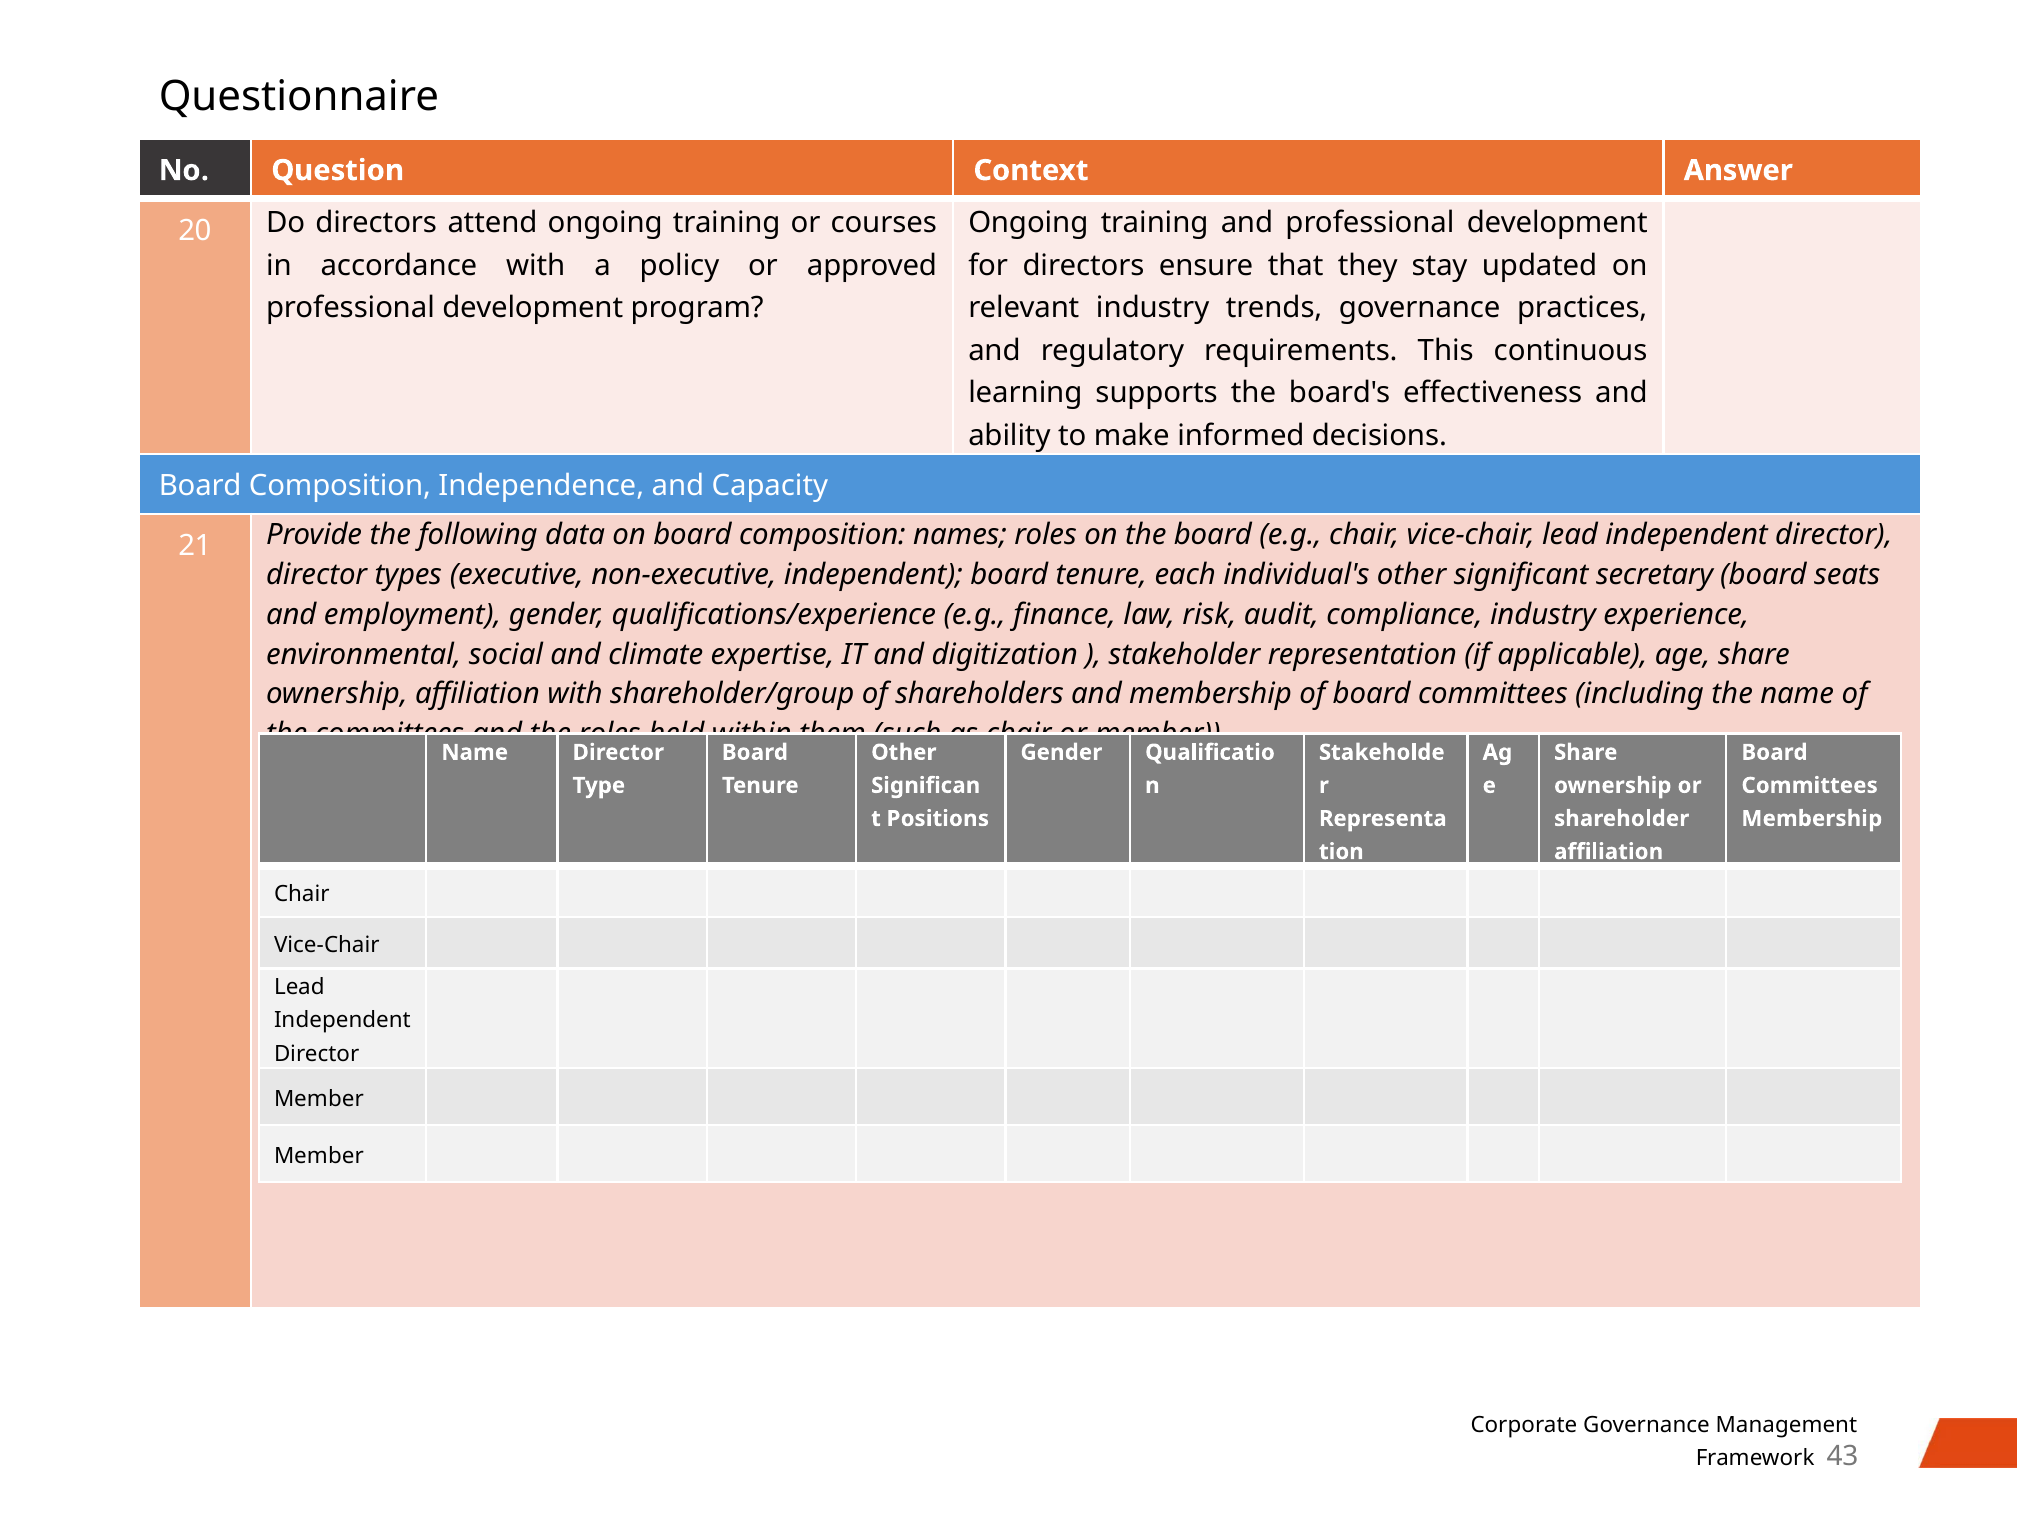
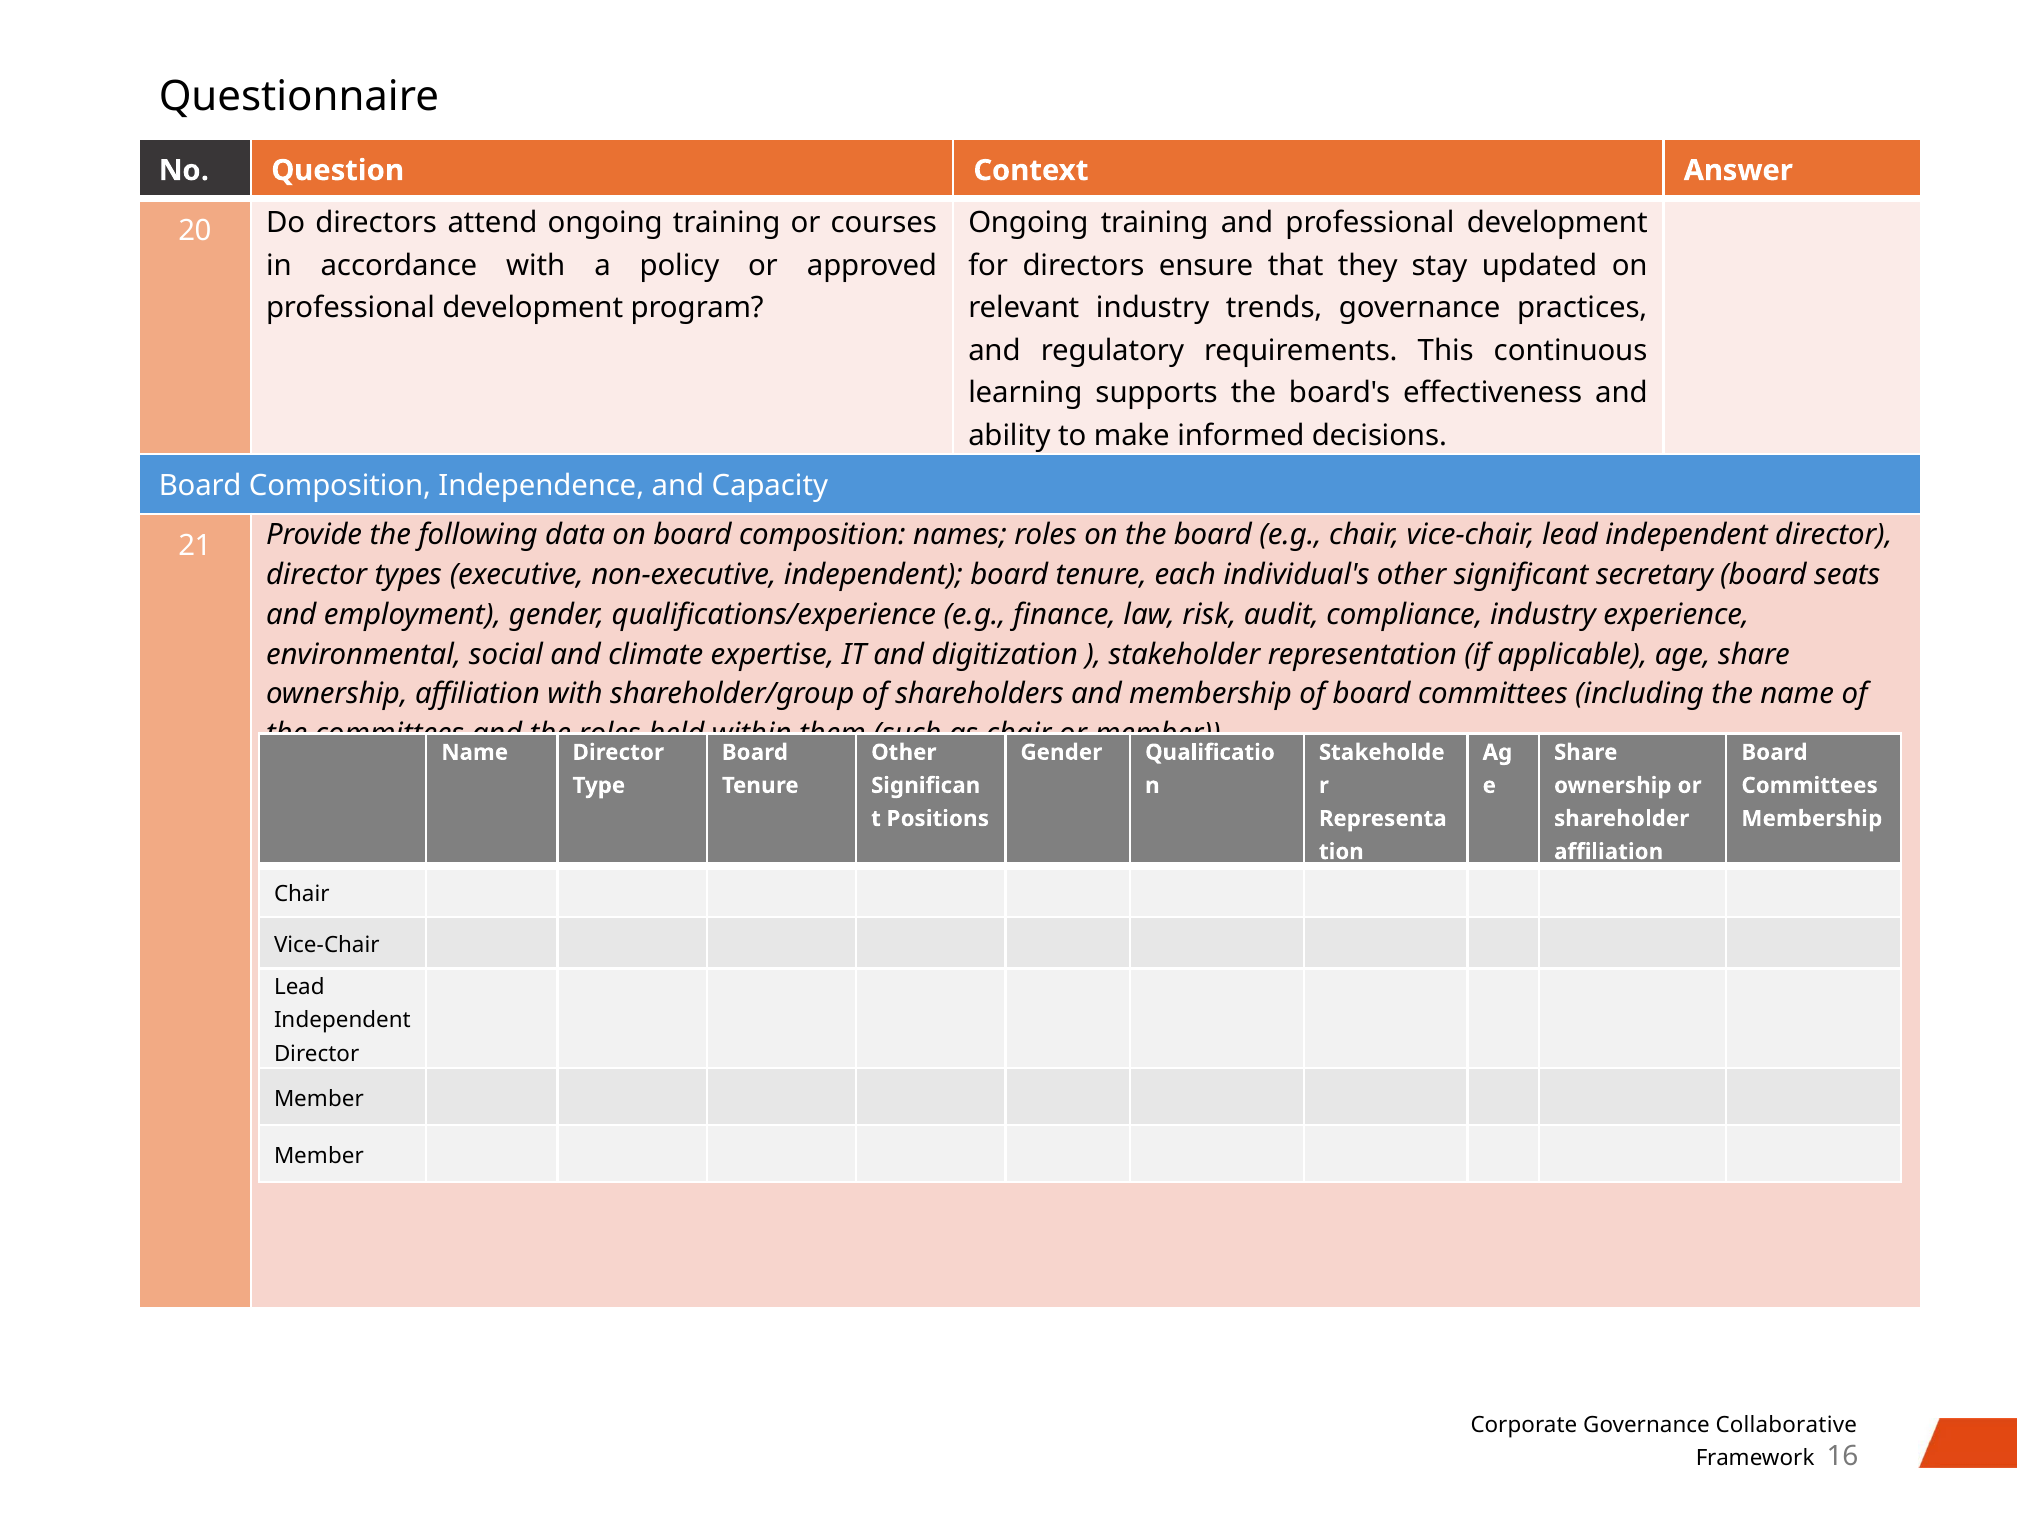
Management: Management -> Collaborative
43: 43 -> 16
